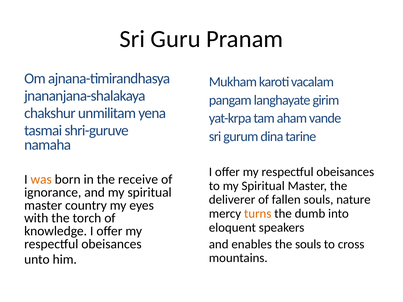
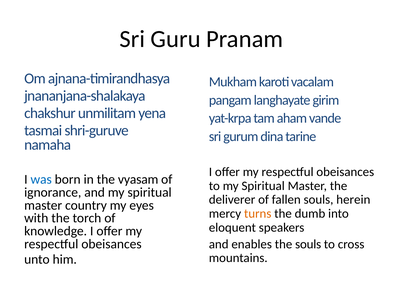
was colour: orange -> blue
receive: receive -> vyasam
nature: nature -> herein
